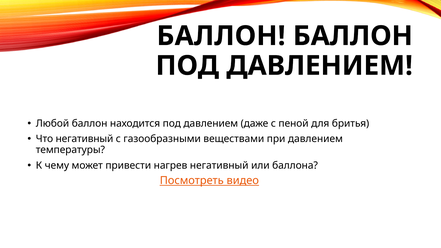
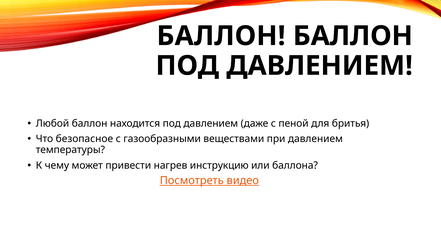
Что негативный: негативный -> безопасное
нагрев негативный: негативный -> инструкцию
